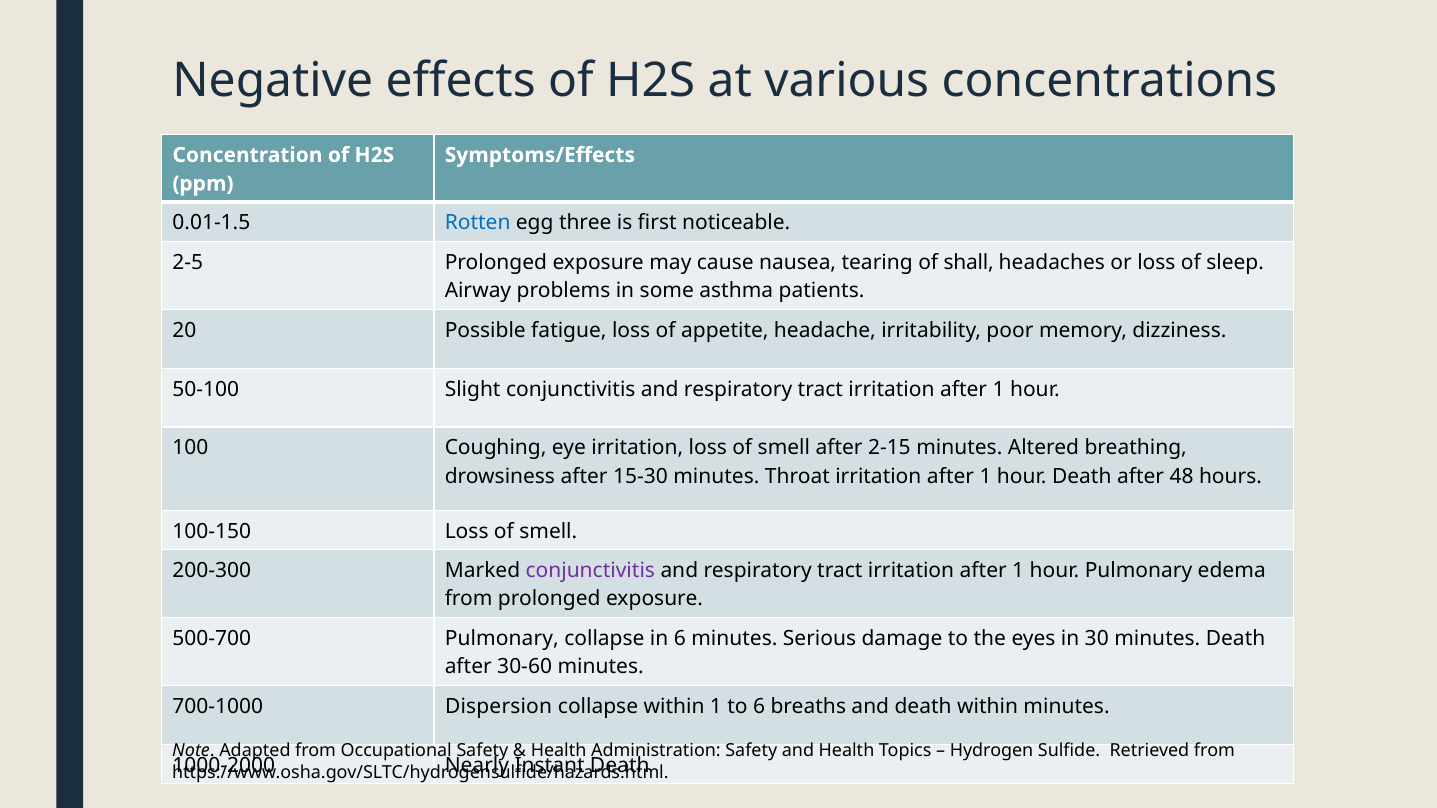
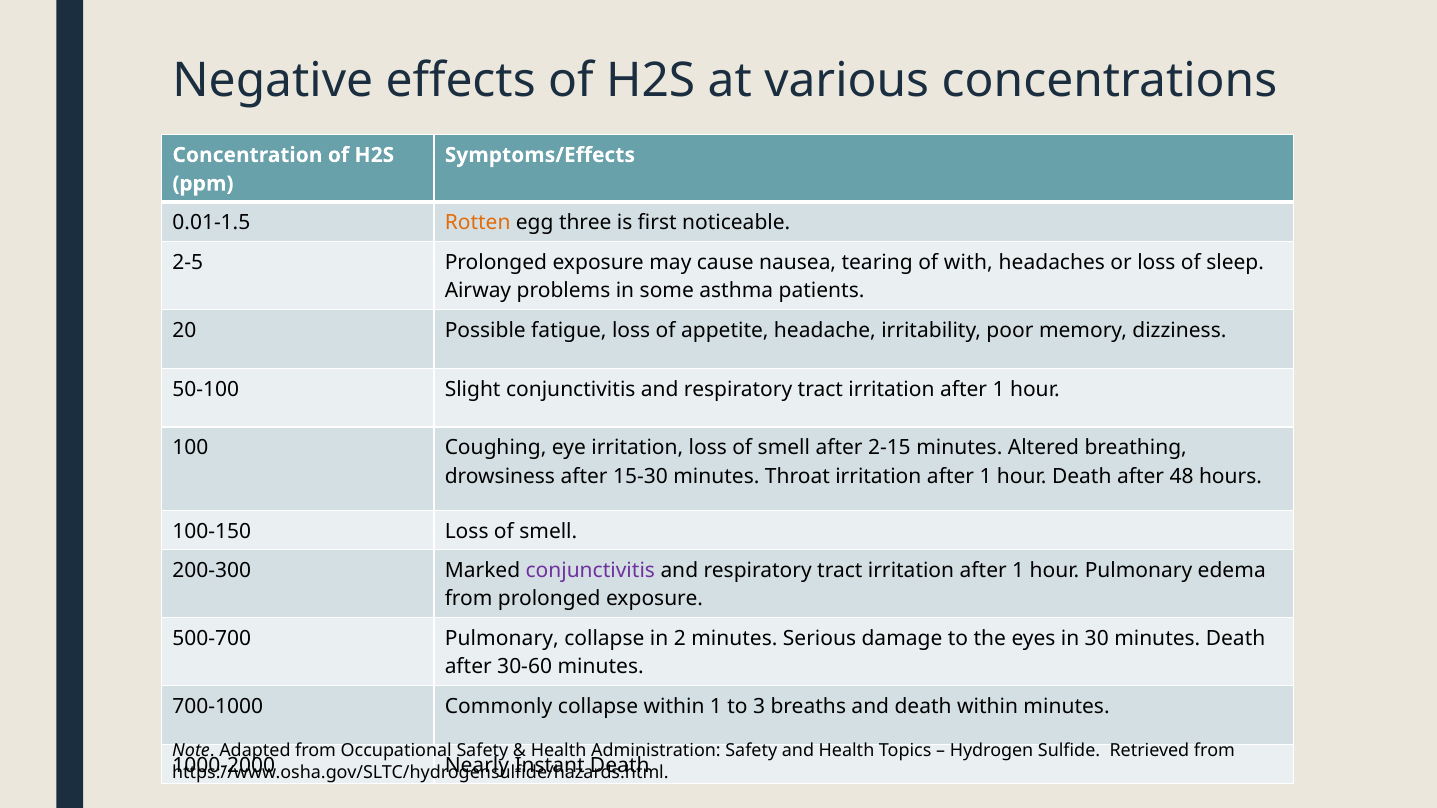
Rotten colour: blue -> orange
shall: shall -> with
in 6: 6 -> 2
Dispersion: Dispersion -> Commonly
to 6: 6 -> 3
